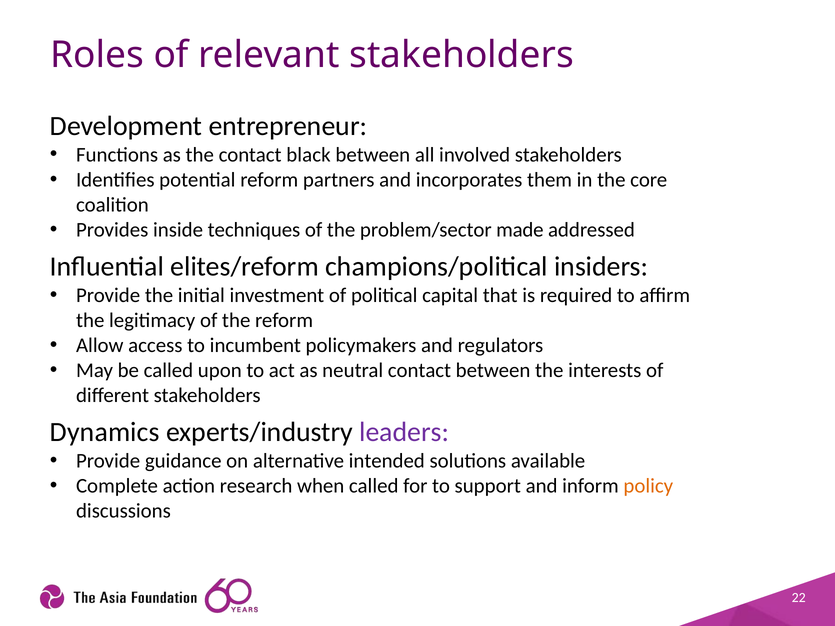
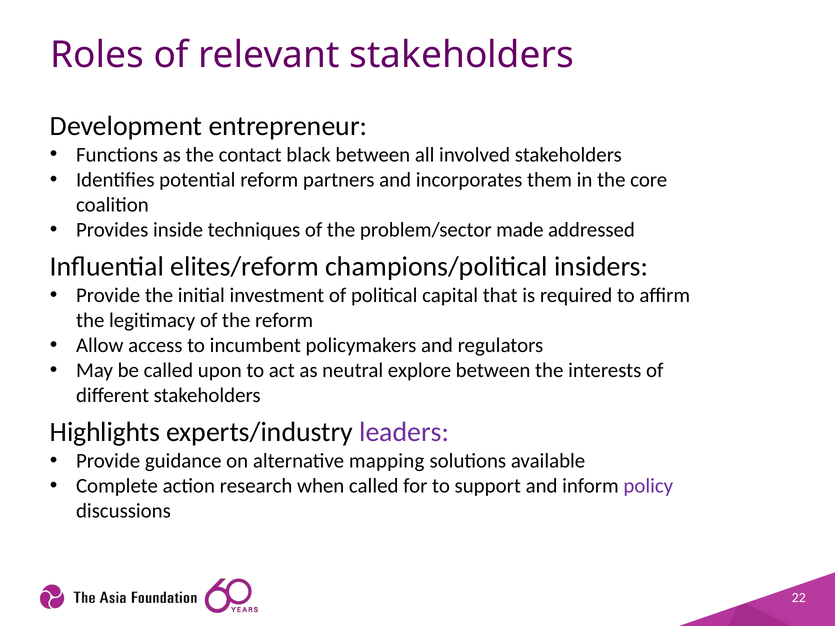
neutral contact: contact -> explore
Dynamics: Dynamics -> Highlights
intended: intended -> mapping
policy colour: orange -> purple
